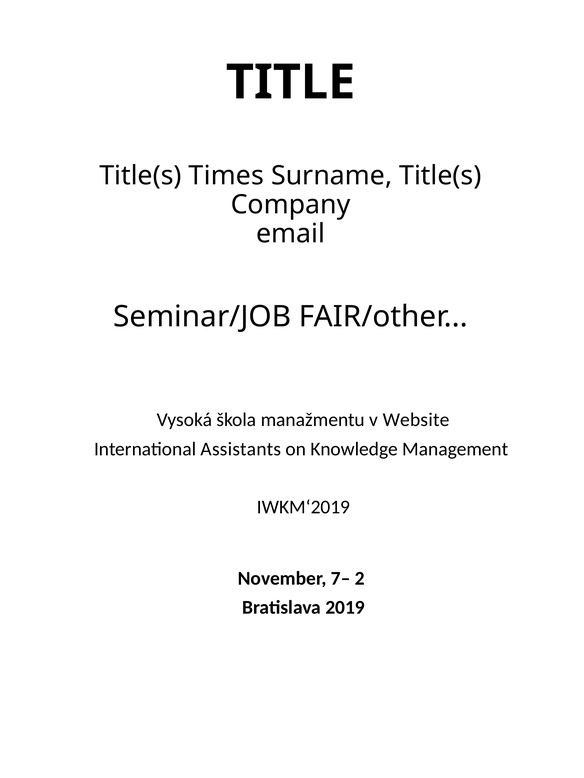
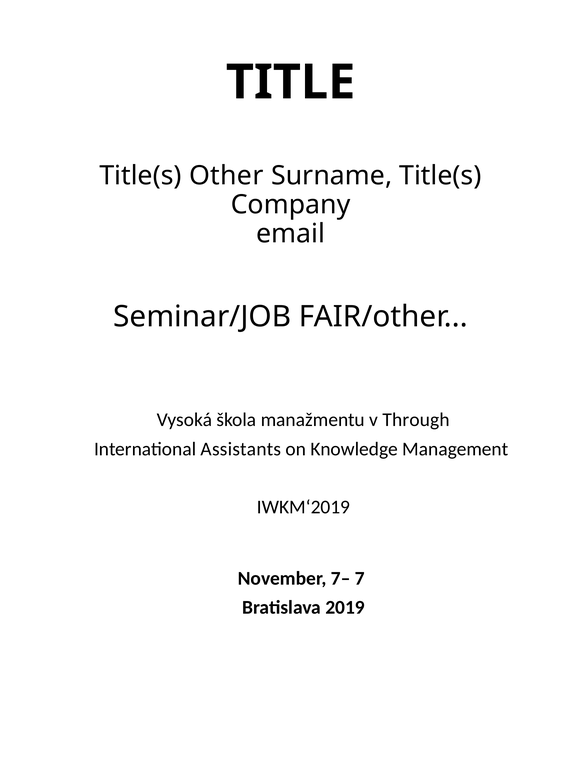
Times: Times -> Other
Website: Website -> Through
2: 2 -> 7
